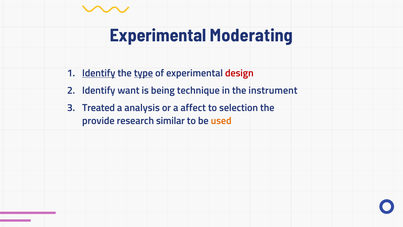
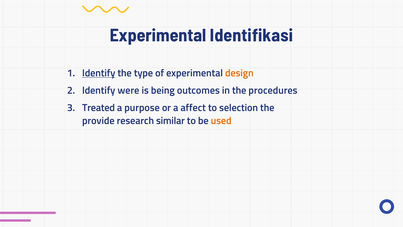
Moderating: Moderating -> Identifikasi
type underline: present -> none
design colour: red -> orange
want: want -> were
technique: technique -> outcomes
instrument: instrument -> procedures
analysis: analysis -> purpose
